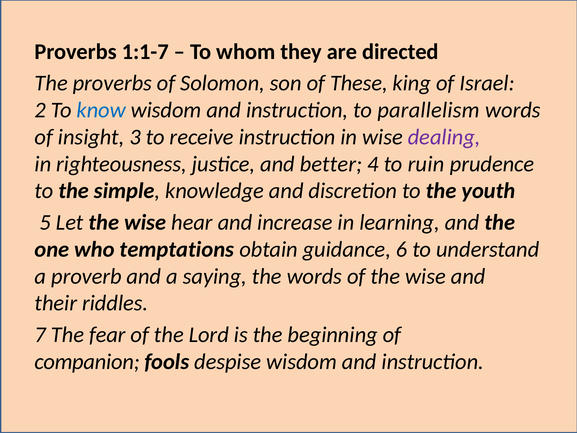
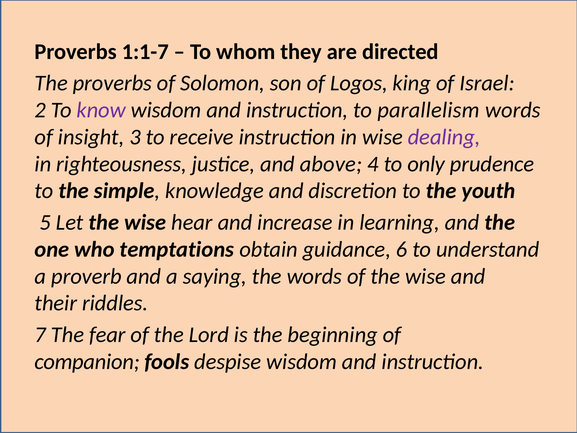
These: These -> Logos
know colour: blue -> purple
better: better -> above
ruin: ruin -> only
